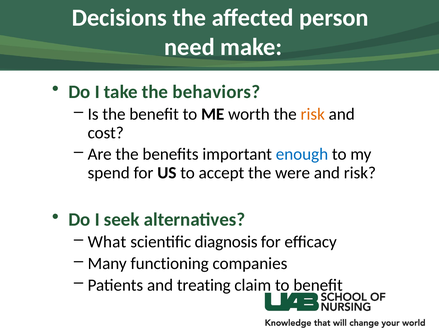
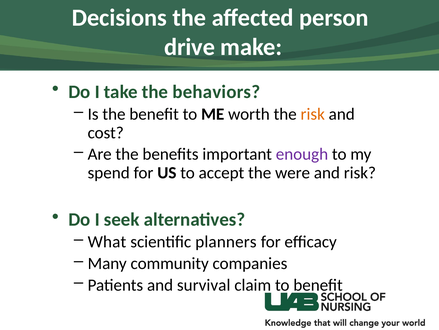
need: need -> drive
enough colour: blue -> purple
diagnosis: diagnosis -> planners
functioning: functioning -> community
treating: treating -> survival
